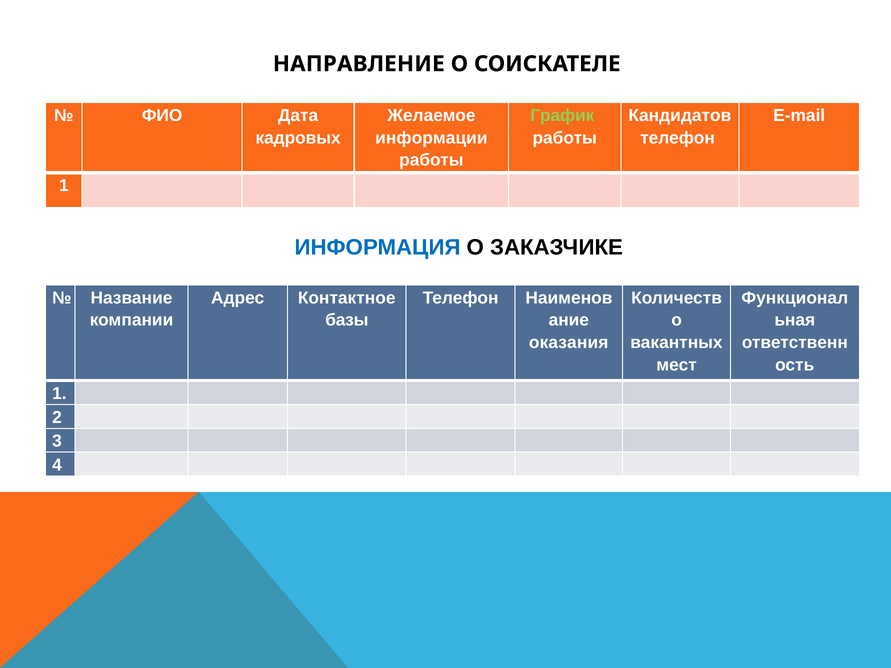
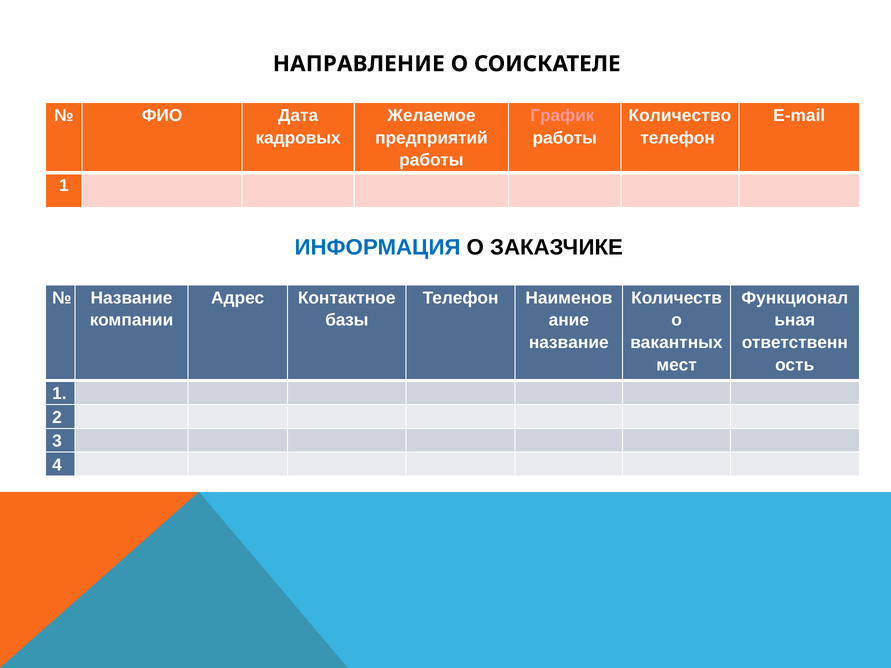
График colour: light green -> pink
Кандидатов: Кандидатов -> Количество
информации: информации -> предприятий
оказания at (569, 343): оказания -> название
